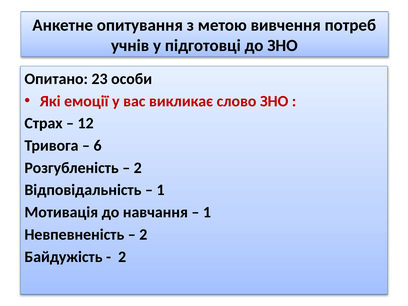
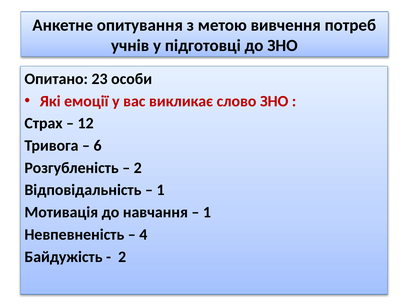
2 at (143, 235): 2 -> 4
